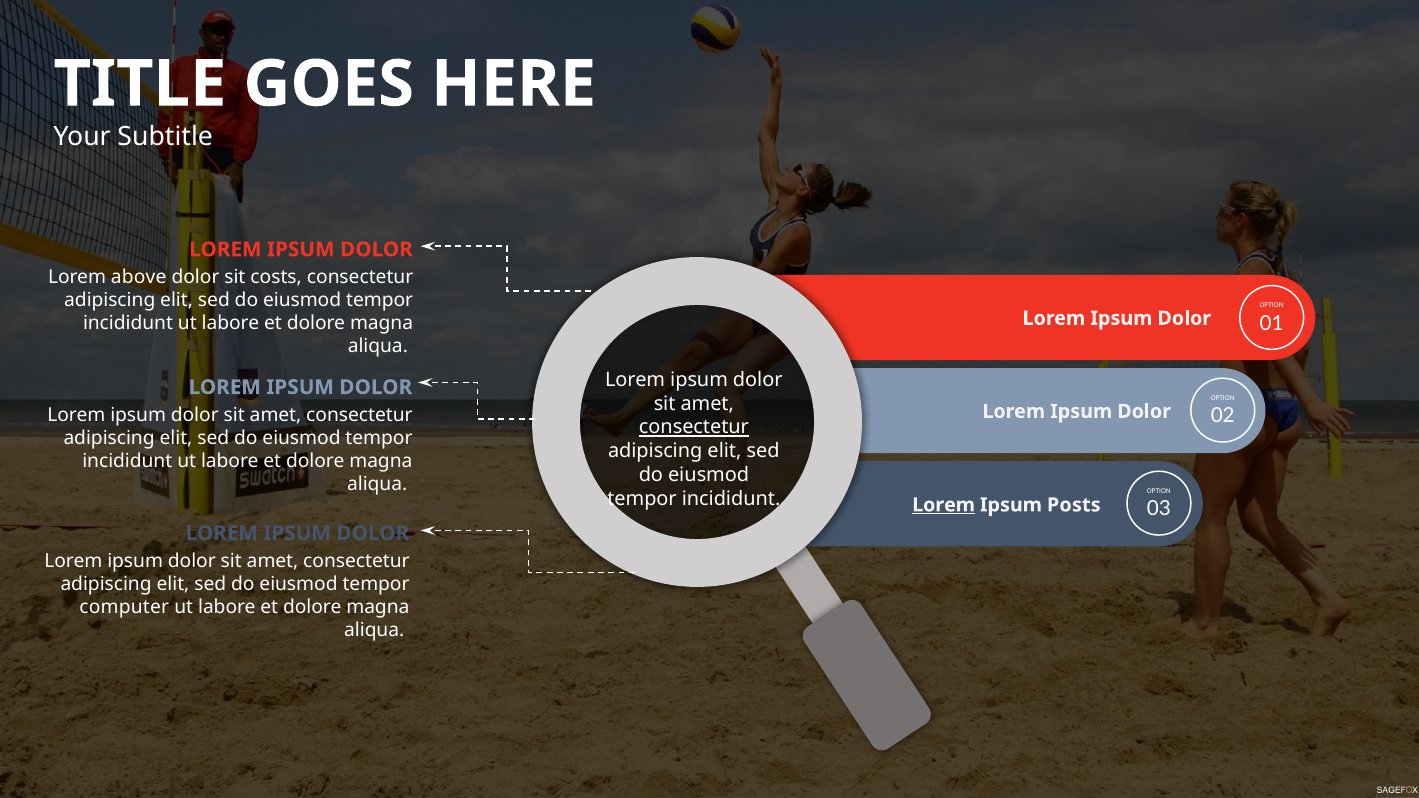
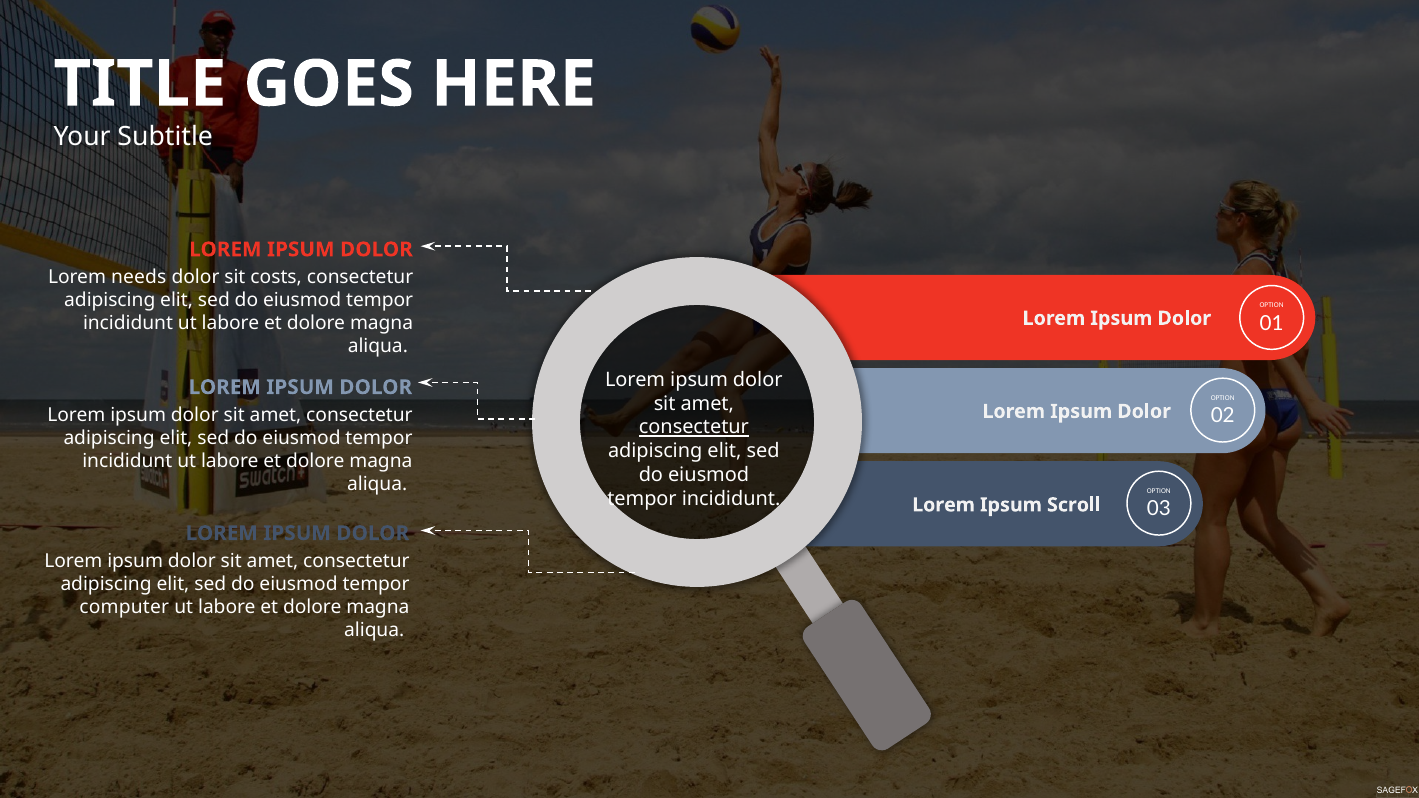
above: above -> needs
Lorem at (944, 505) underline: present -> none
Posts: Posts -> Scroll
